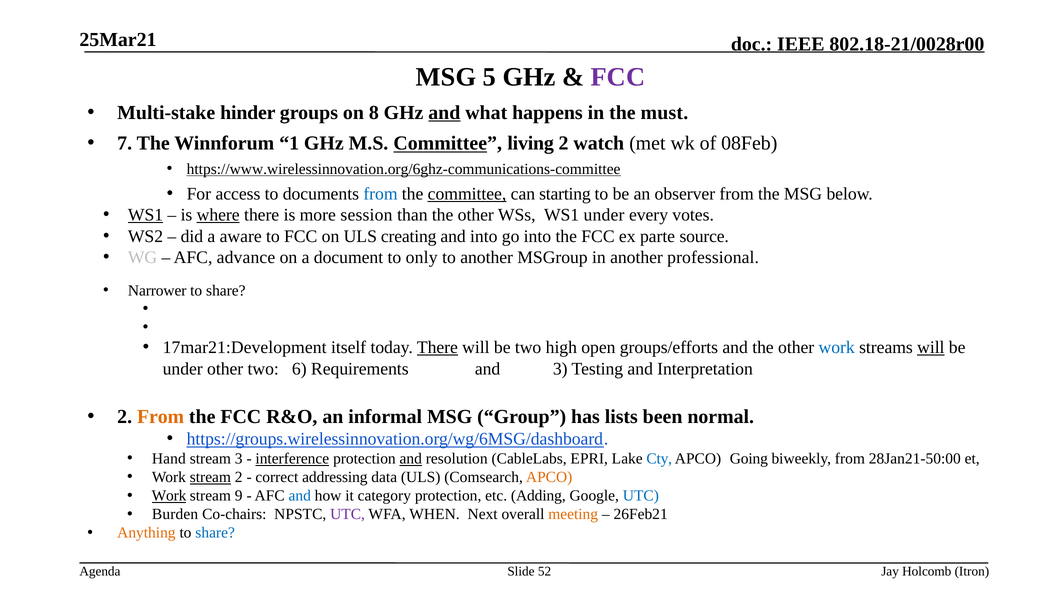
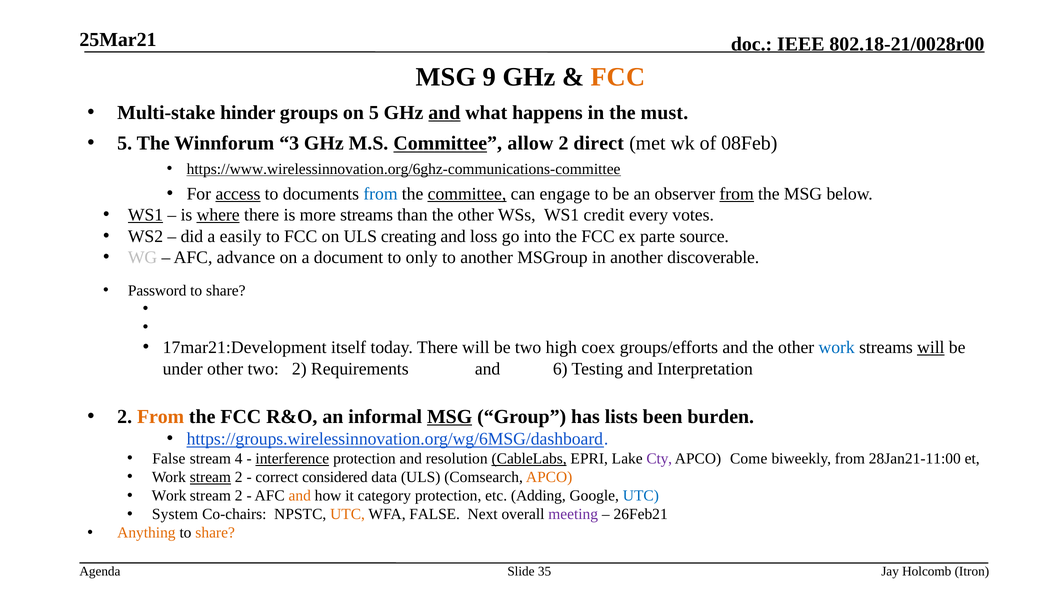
5: 5 -> 9
FCC at (618, 77) colour: purple -> orange
on 8: 8 -> 5
7 at (125, 143): 7 -> 5
1: 1 -> 3
living: living -> allow
watch: watch -> direct
access underline: none -> present
starting: starting -> engage
from at (737, 194) underline: none -> present
more session: session -> streams
WS1 under: under -> credit
aware: aware -> easily
and into: into -> loss
professional: professional -> discoverable
Narrower: Narrower -> Password
There at (437, 347) underline: present -> none
open: open -> coex
two 6: 6 -> 2
and 3: 3 -> 6
MSG at (450, 416) underline: none -> present
normal: normal -> burden
Hand at (169, 458): Hand -> False
stream 3: 3 -> 4
and at (411, 458) underline: present -> none
CableLabs underline: none -> present
Cty colour: blue -> purple
Going: Going -> Come
28Jan21-50:00: 28Jan21-50:00 -> 28Jan21-11:00
addressing: addressing -> considered
Work at (169, 495) underline: present -> none
9 at (239, 495): 9 -> 2
and at (300, 495) colour: blue -> orange
Burden: Burden -> System
UTC at (348, 514) colour: purple -> orange
WFA WHEN: WHEN -> FALSE
meeting colour: orange -> purple
share at (215, 533) colour: blue -> orange
52: 52 -> 35
